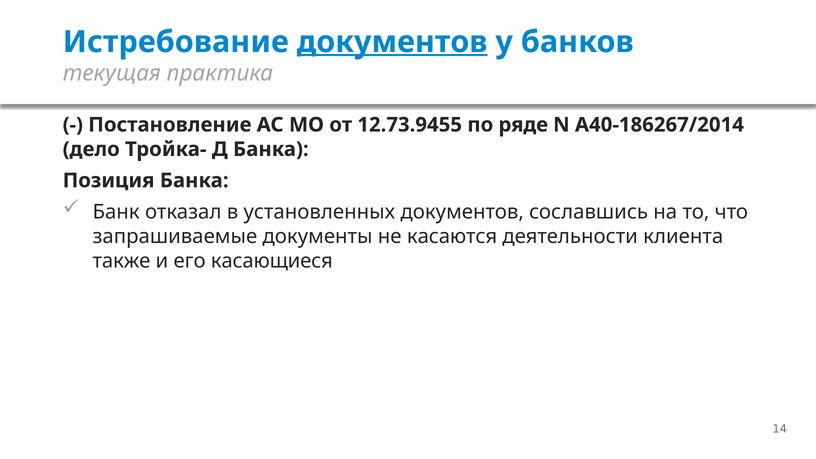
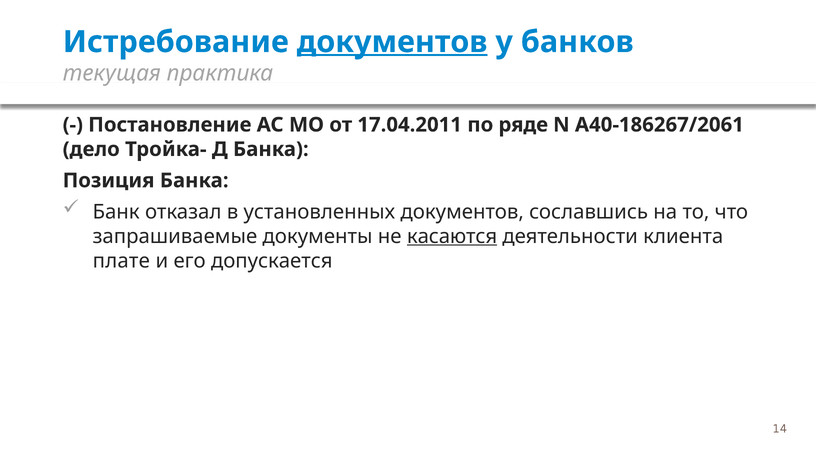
12.73.9455: 12.73.9455 -> 17.04.2011
А40-186267/2014: А40-186267/2014 -> А40-186267/2061
касаются underline: none -> present
также: также -> плате
касающиеся: касающиеся -> допускается
